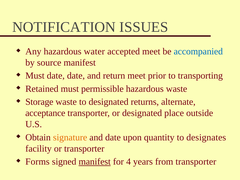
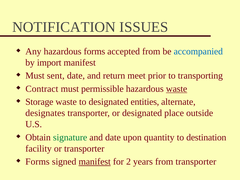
hazardous water: water -> forms
accepted meet: meet -> from
source: source -> import
Must date: date -> sent
Retained: Retained -> Contract
waste at (177, 89) underline: none -> present
returns: returns -> entities
acceptance: acceptance -> designates
signature colour: orange -> green
designates: designates -> destination
4: 4 -> 2
